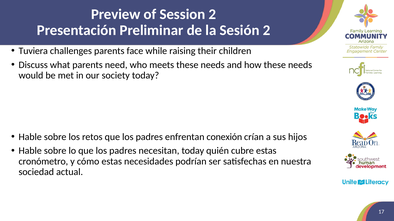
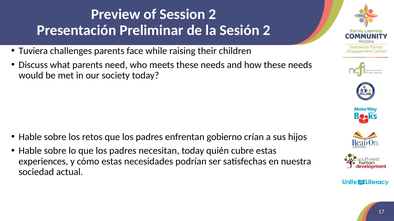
conexión: conexión -> gobierno
cronómetro: cronómetro -> experiences
